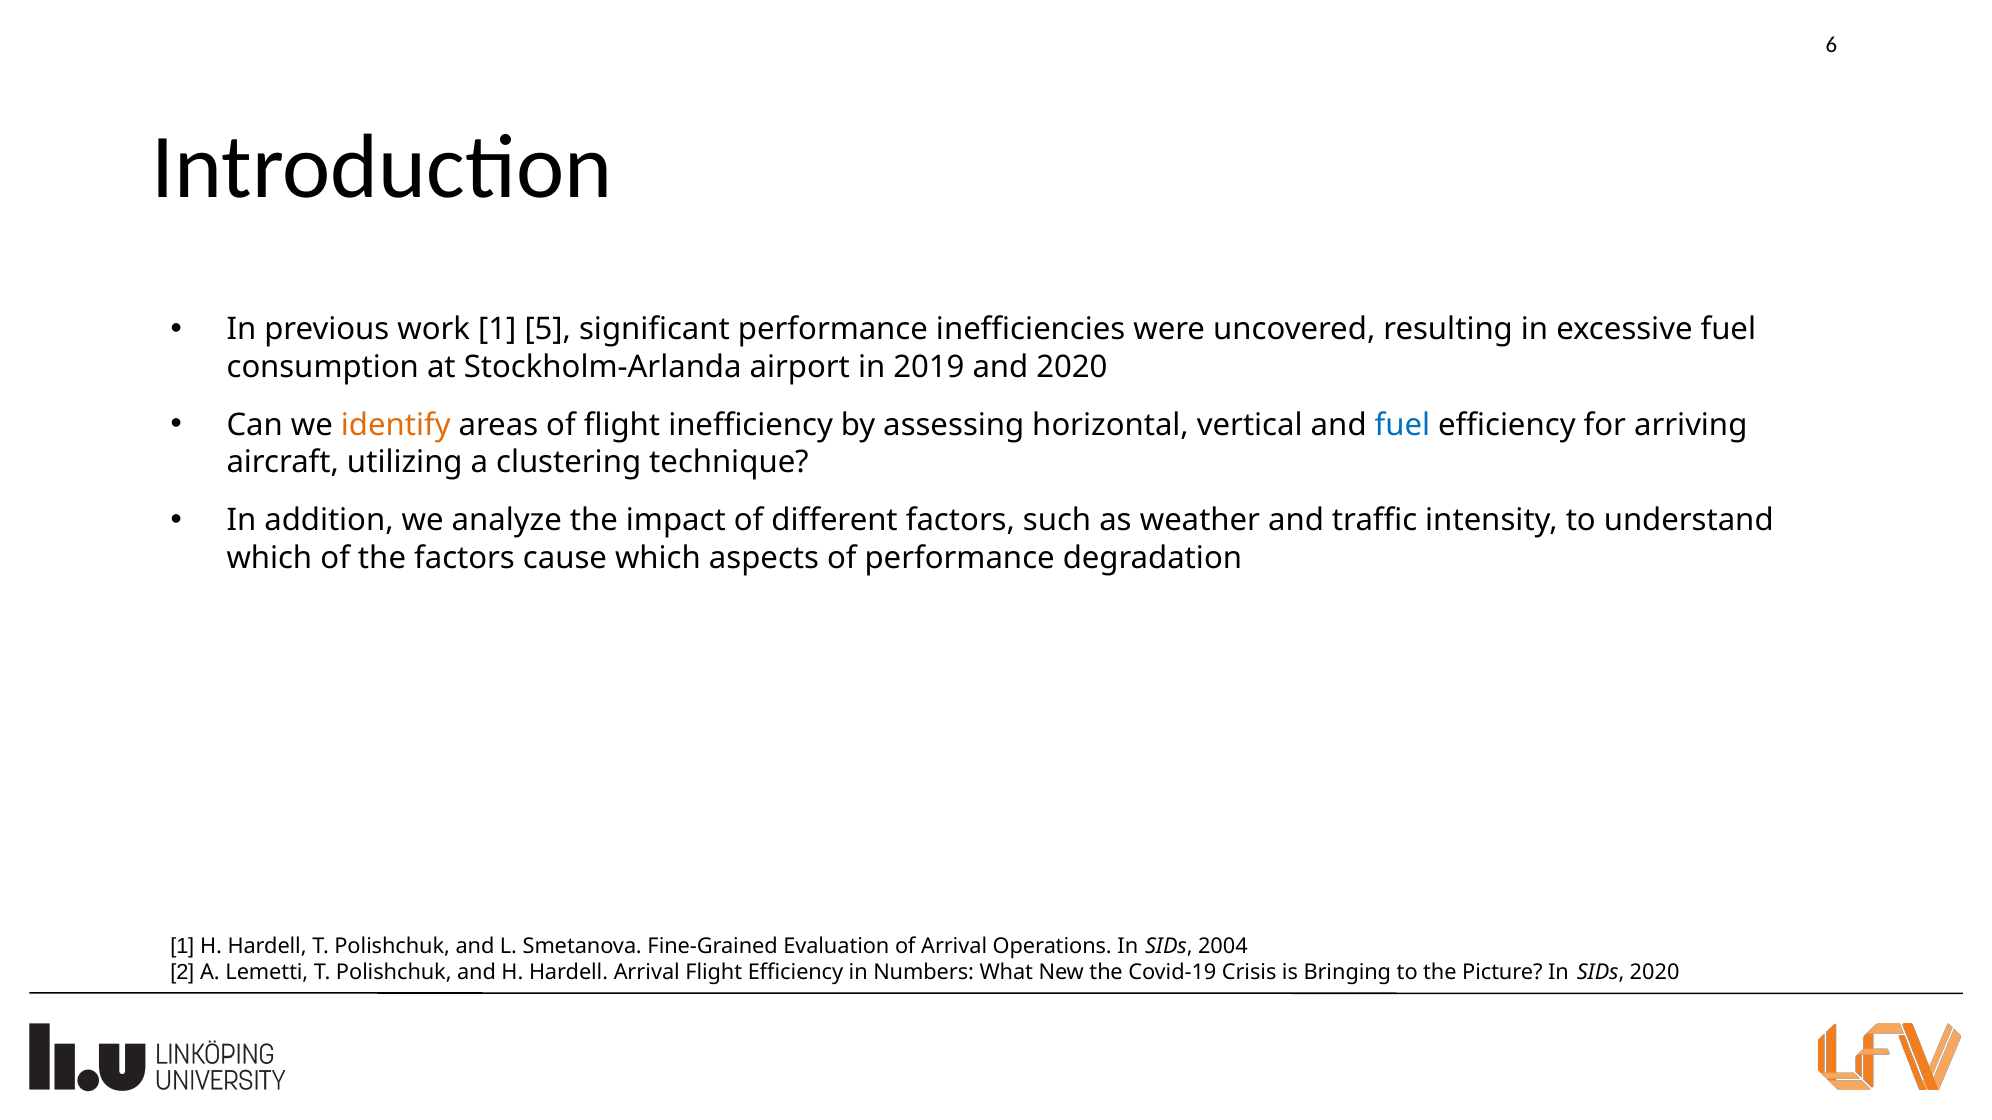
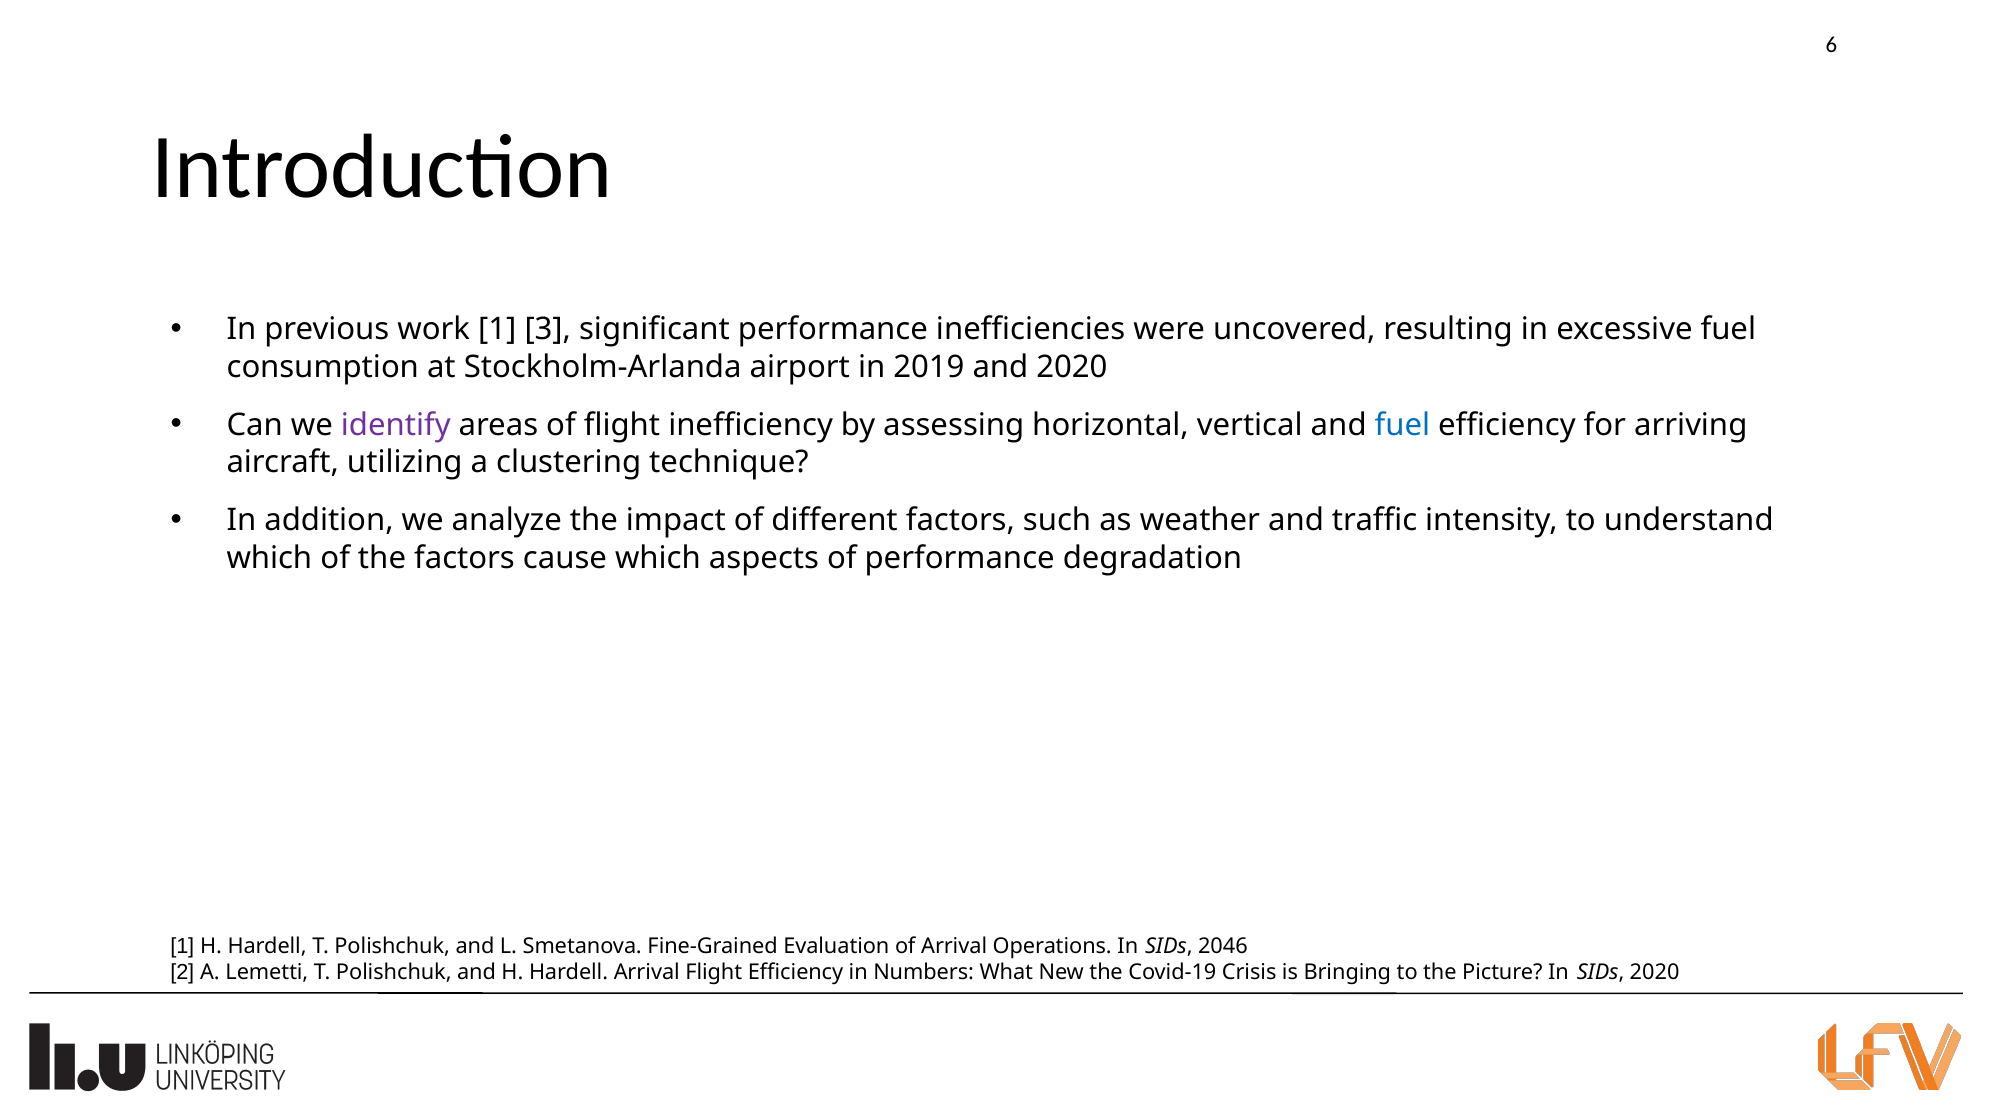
5: 5 -> 3
identify colour: orange -> purple
2004: 2004 -> 2046
